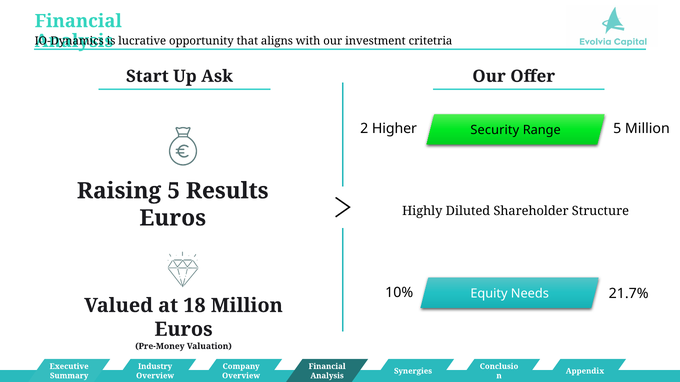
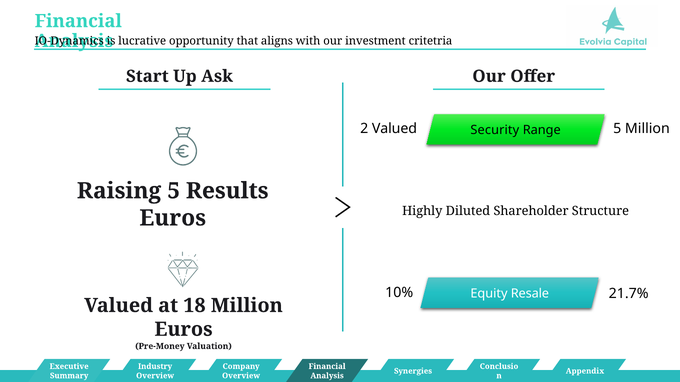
2 Higher: Higher -> Valued
Needs: Needs -> Resale
